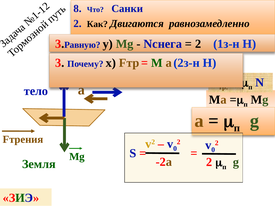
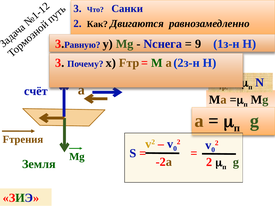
8 at (78, 9): 8 -> 3
2 at (198, 44): 2 -> 9
тело: тело -> счёт
